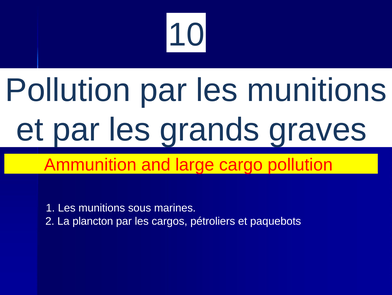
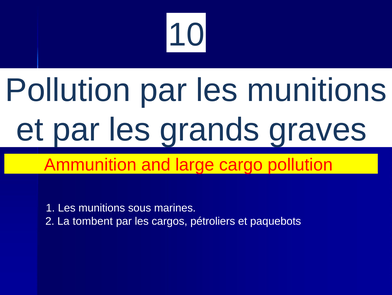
plancton: plancton -> tombent
